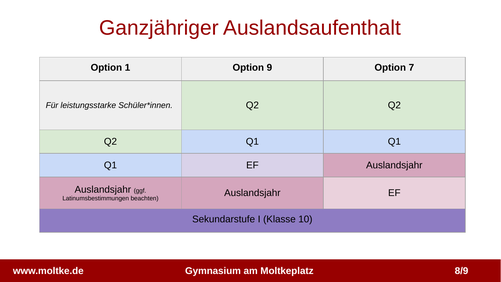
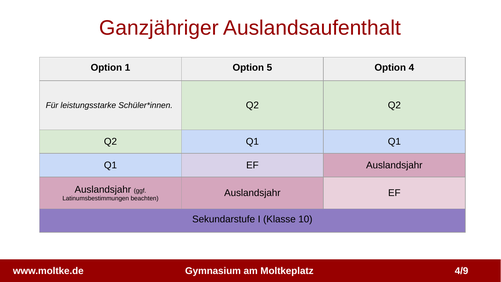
9: 9 -> 5
7: 7 -> 4
8/9: 8/9 -> 4/9
